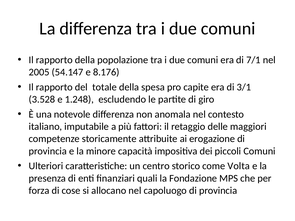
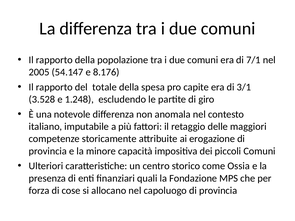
Volta: Volta -> Ossia
